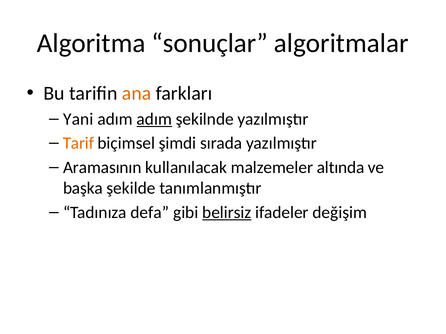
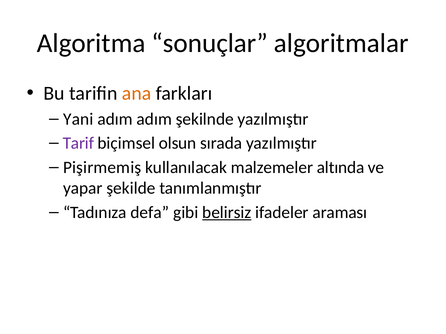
adım at (154, 119) underline: present -> none
Tarif colour: orange -> purple
şimdi: şimdi -> olsun
Aramasının: Aramasının -> Pişirmemiş
başka: başka -> yapar
değişim: değişim -> araması
